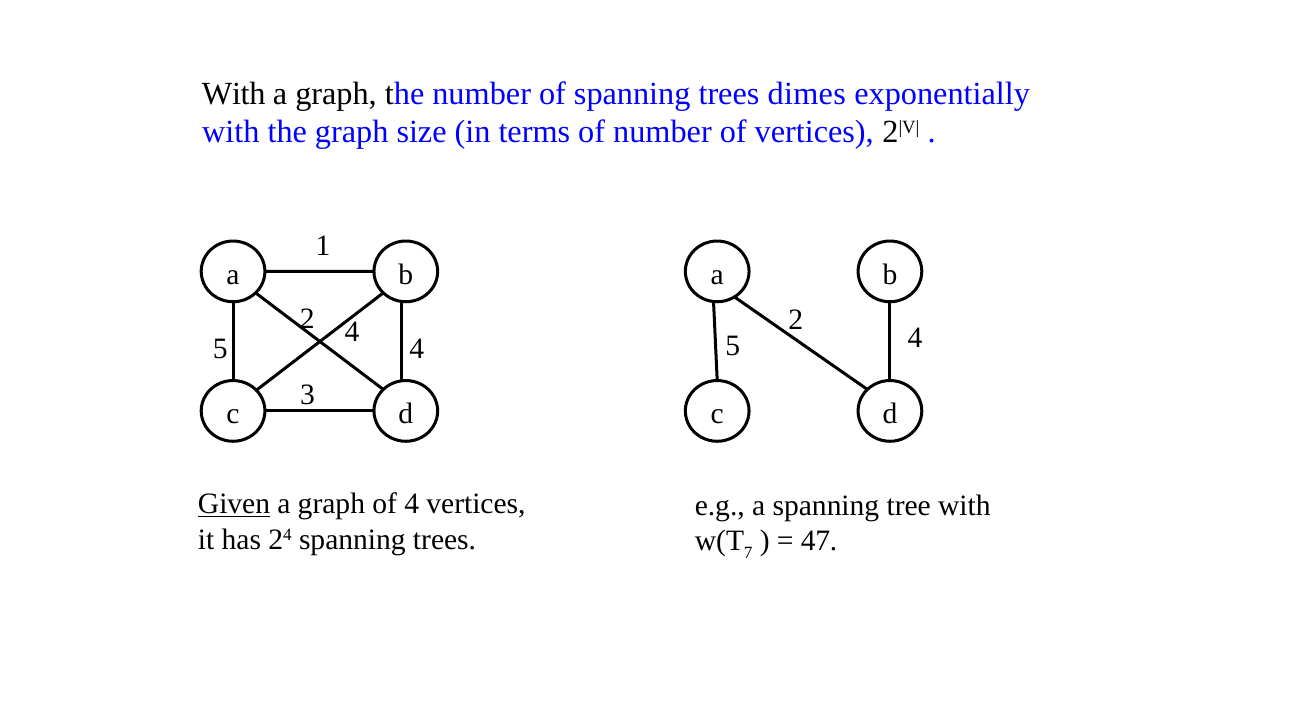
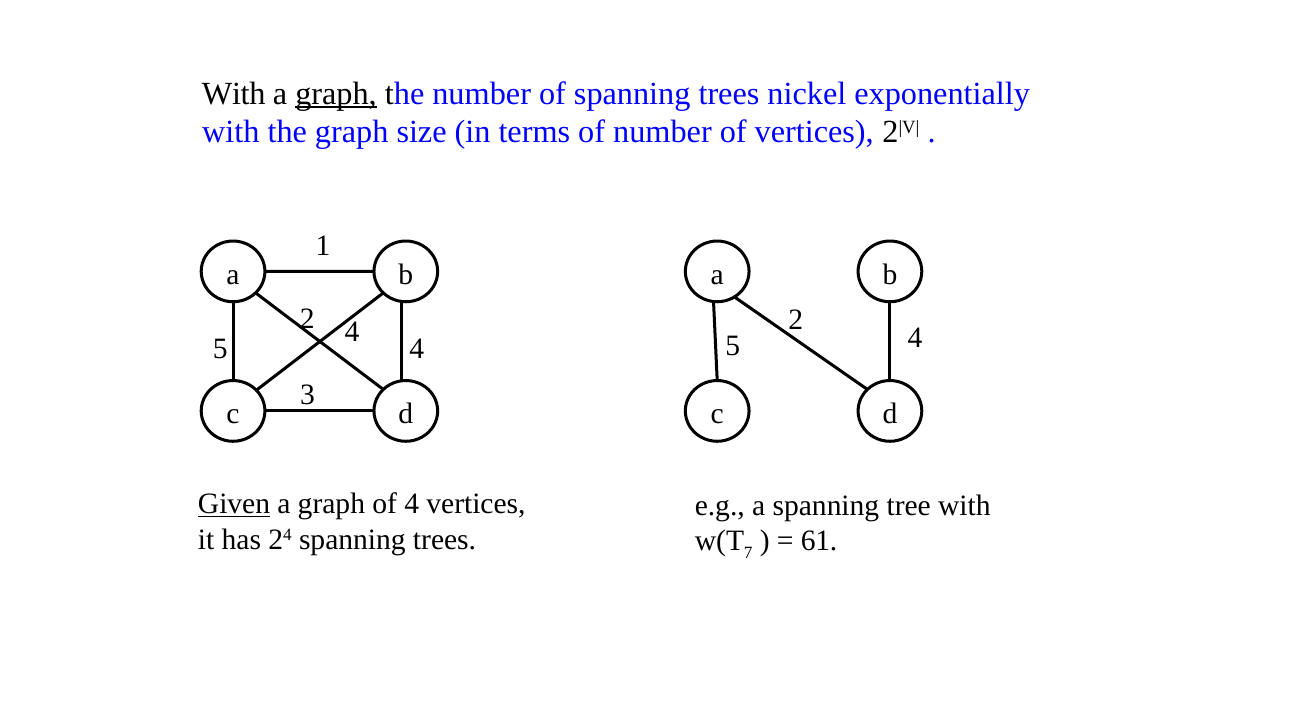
graph at (336, 94) underline: none -> present
dimes: dimes -> nickel
47: 47 -> 61
